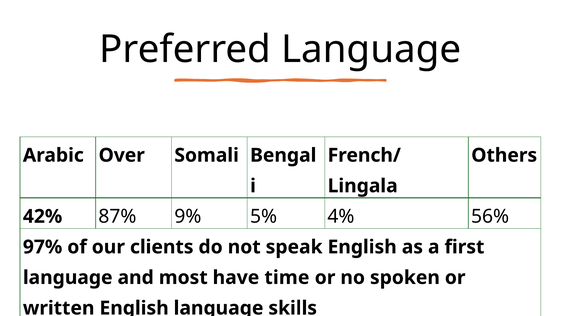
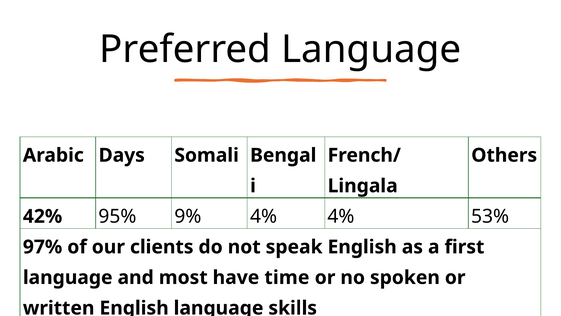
Over: Over -> Days
87%: 87% -> 95%
9% 5%: 5% -> 4%
56%: 56% -> 53%
